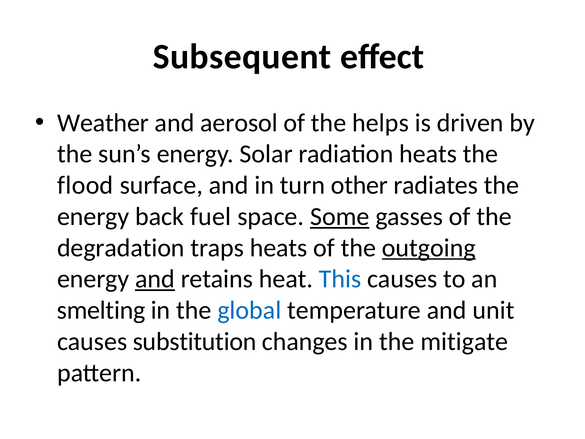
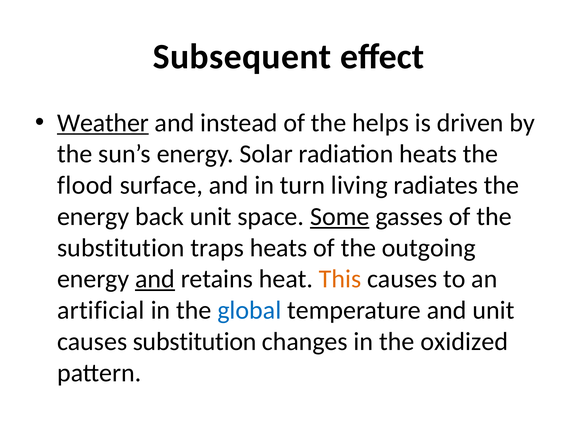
Weather underline: none -> present
aerosol: aerosol -> instead
other: other -> living
back fuel: fuel -> unit
degradation at (121, 248): degradation -> substitution
outgoing underline: present -> none
This colour: blue -> orange
smelting: smelting -> artificial
mitigate: mitigate -> oxidized
